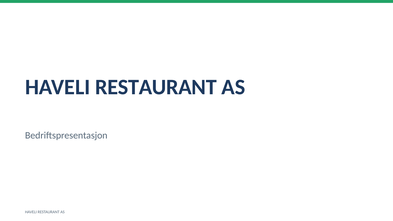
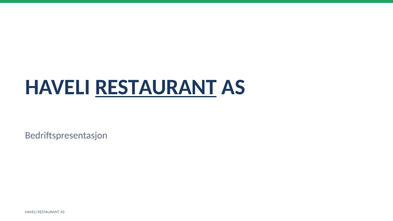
RESTAURANT at (156, 87) underline: none -> present
